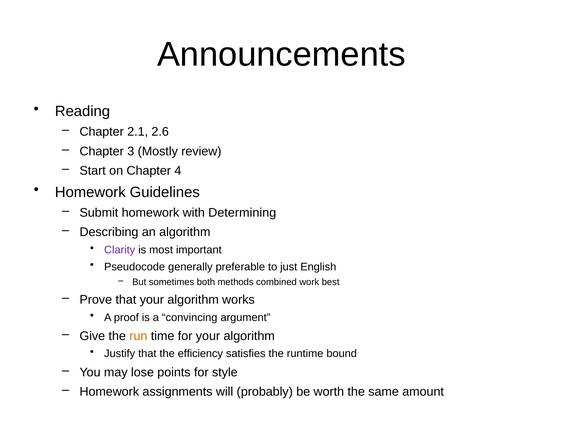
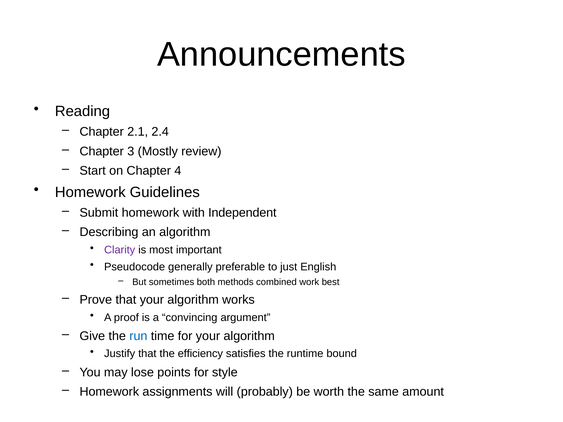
2.6: 2.6 -> 2.4
Determining: Determining -> Independent
run colour: orange -> blue
